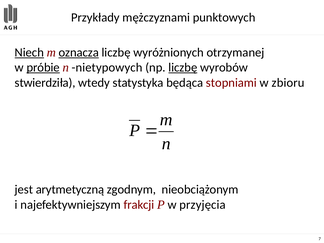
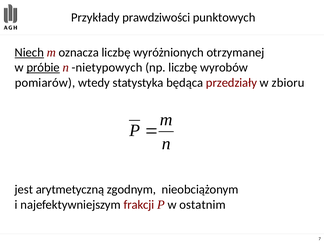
mężczyznami: mężczyznami -> prawdziwości
oznacza underline: present -> none
liczbę at (183, 68) underline: present -> none
stwierdziła: stwierdziła -> pomiarów
stopniami: stopniami -> przedziały
przyjęcia: przyjęcia -> ostatnim
